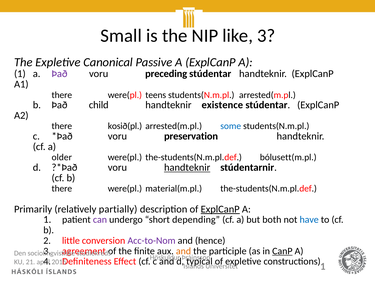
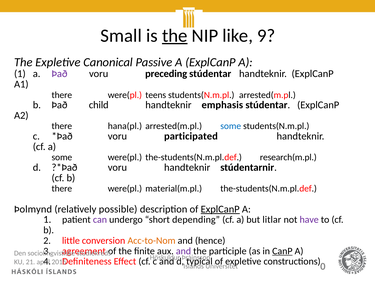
the at (175, 36) underline: none -> present
like 3: 3 -> 9
existence: existence -> emphasis
kosið(pl: kosið(pl -> hana(pl
preservation: preservation -> participated
older at (62, 158): older -> some
bólusett(m.pl: bólusett(m.pl -> research(m.pl
handteknir at (187, 168) underline: present -> none
Primarily: Primarily -> Þolmynd
partially: partially -> possible
both: both -> litlar
have colour: blue -> purple
Acc-to-Nom colour: purple -> orange
and at (184, 251) colour: orange -> purple
1 at (323, 267): 1 -> 0
